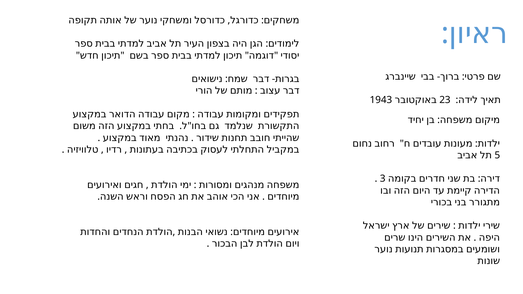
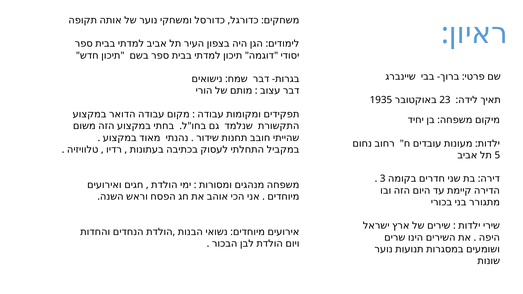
1943: 1943 -> 1935
